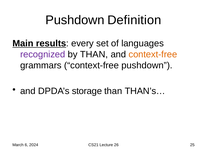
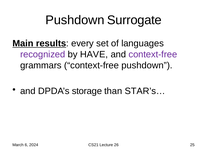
Definition: Definition -> Surrogate
by THAN: THAN -> HAVE
context-free at (153, 54) colour: orange -> purple
THAN’s…: THAN’s… -> STAR’s…
